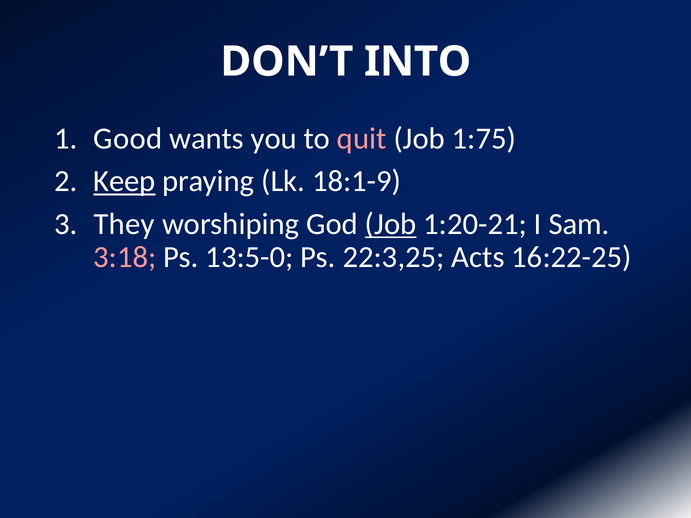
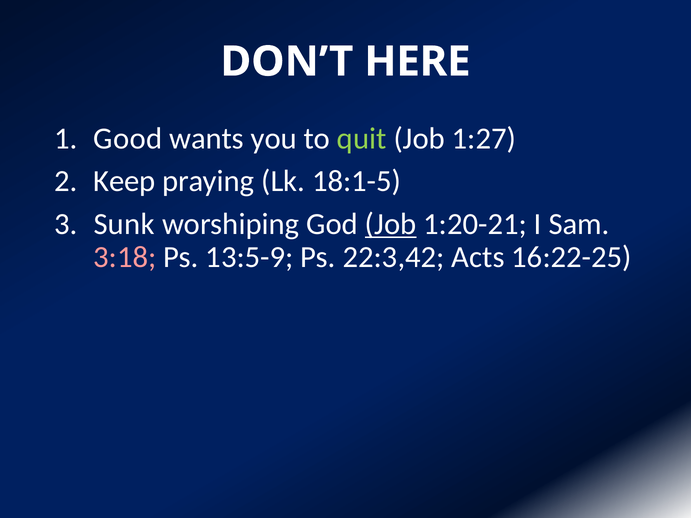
INTO: INTO -> HERE
quit colour: pink -> light green
1:75: 1:75 -> 1:27
Keep underline: present -> none
18:1-9: 18:1-9 -> 18:1-5
They: They -> Sunk
13:5-0: 13:5-0 -> 13:5-9
22:3,25: 22:3,25 -> 22:3,42
